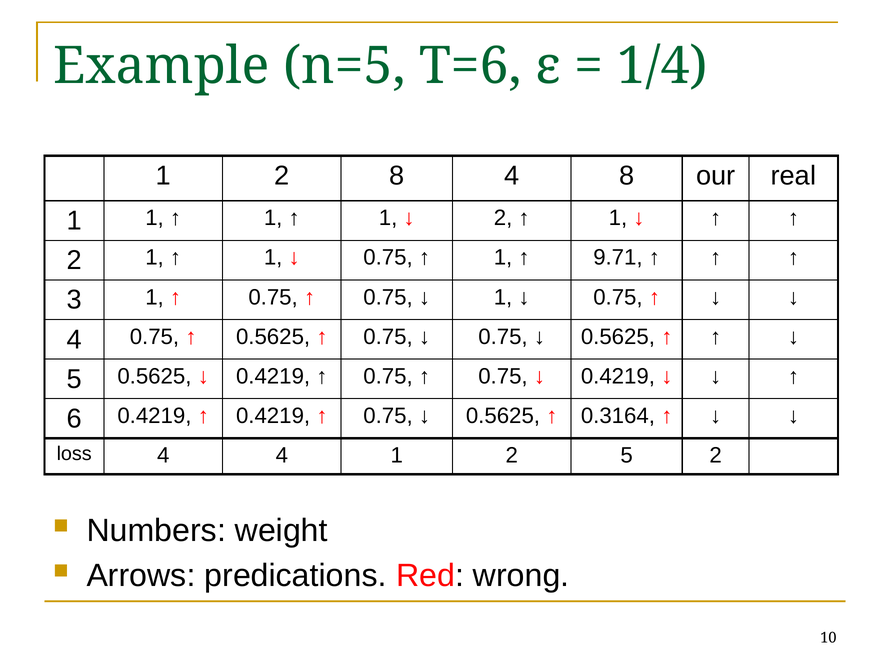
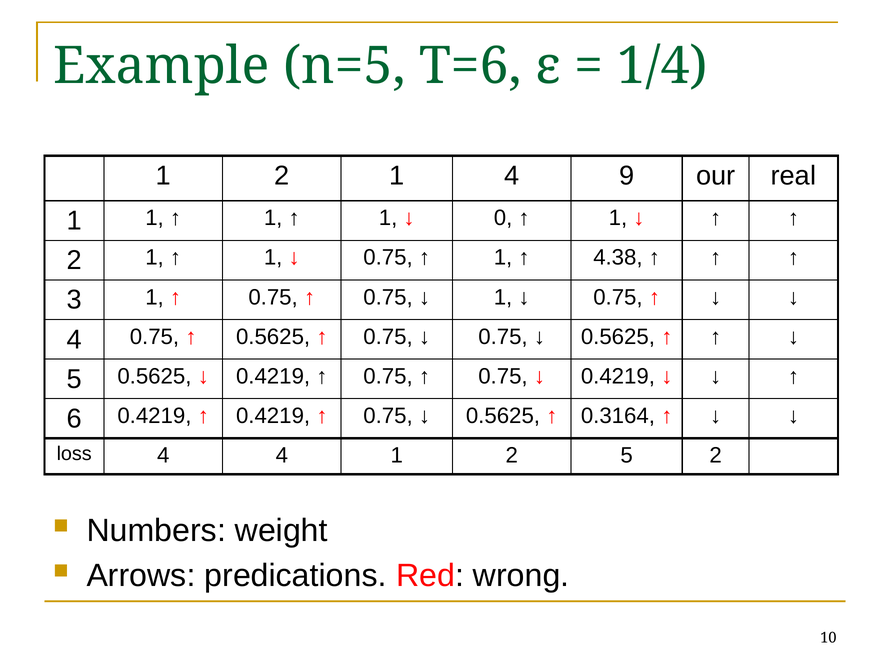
1 2 8: 8 -> 1
4 8: 8 -> 9
2 at (503, 218): 2 -> 0
9.71: 9.71 -> 4.38
